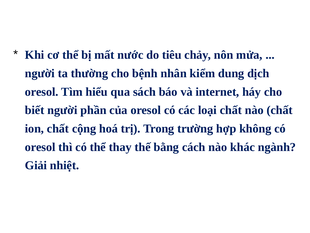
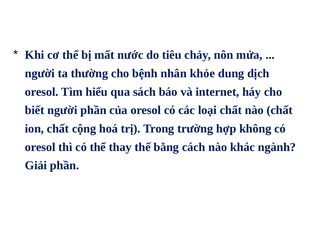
kiểm: kiểm -> khỏe
Giải nhiệt: nhiệt -> phần
